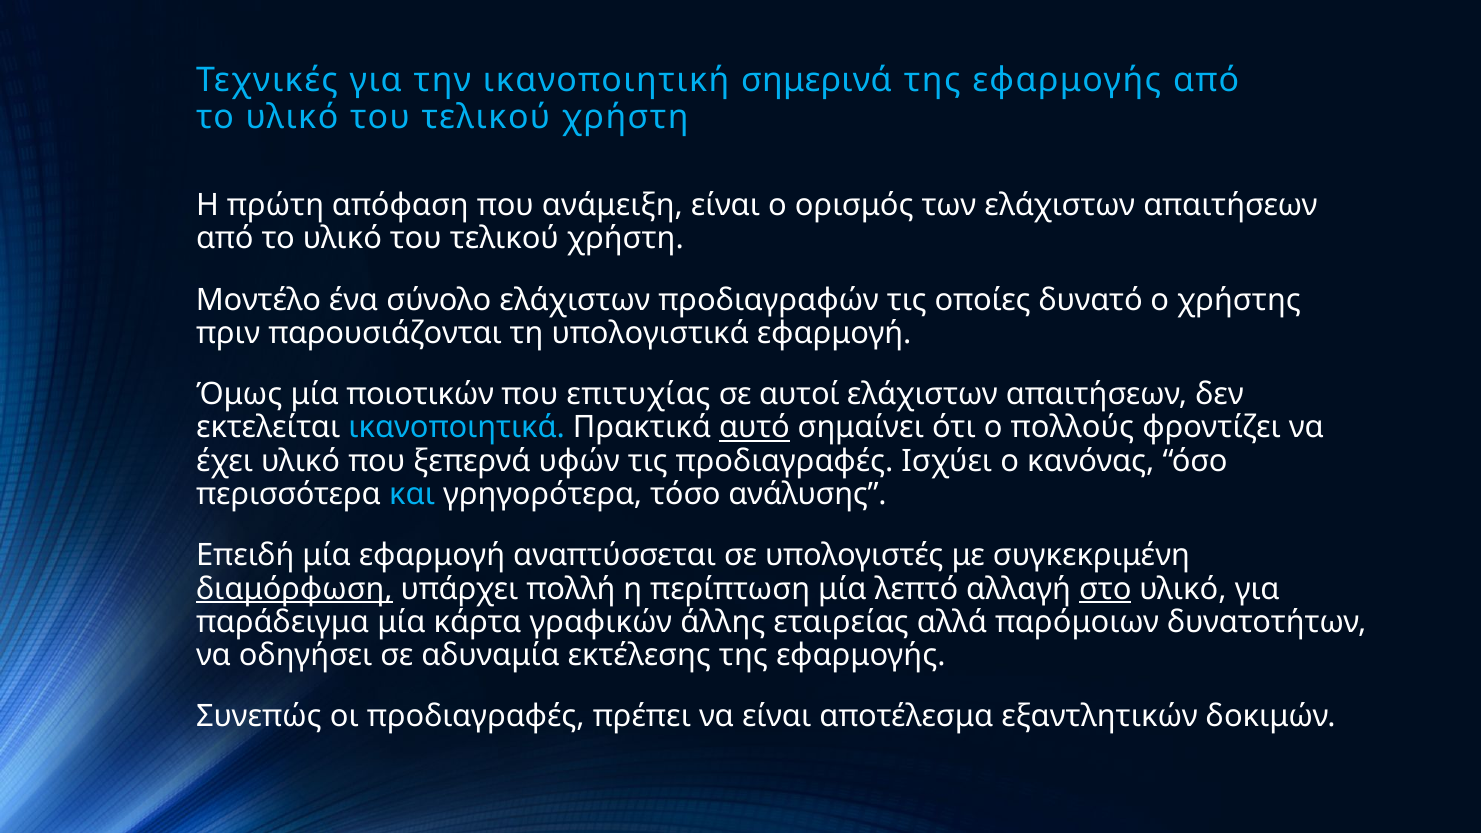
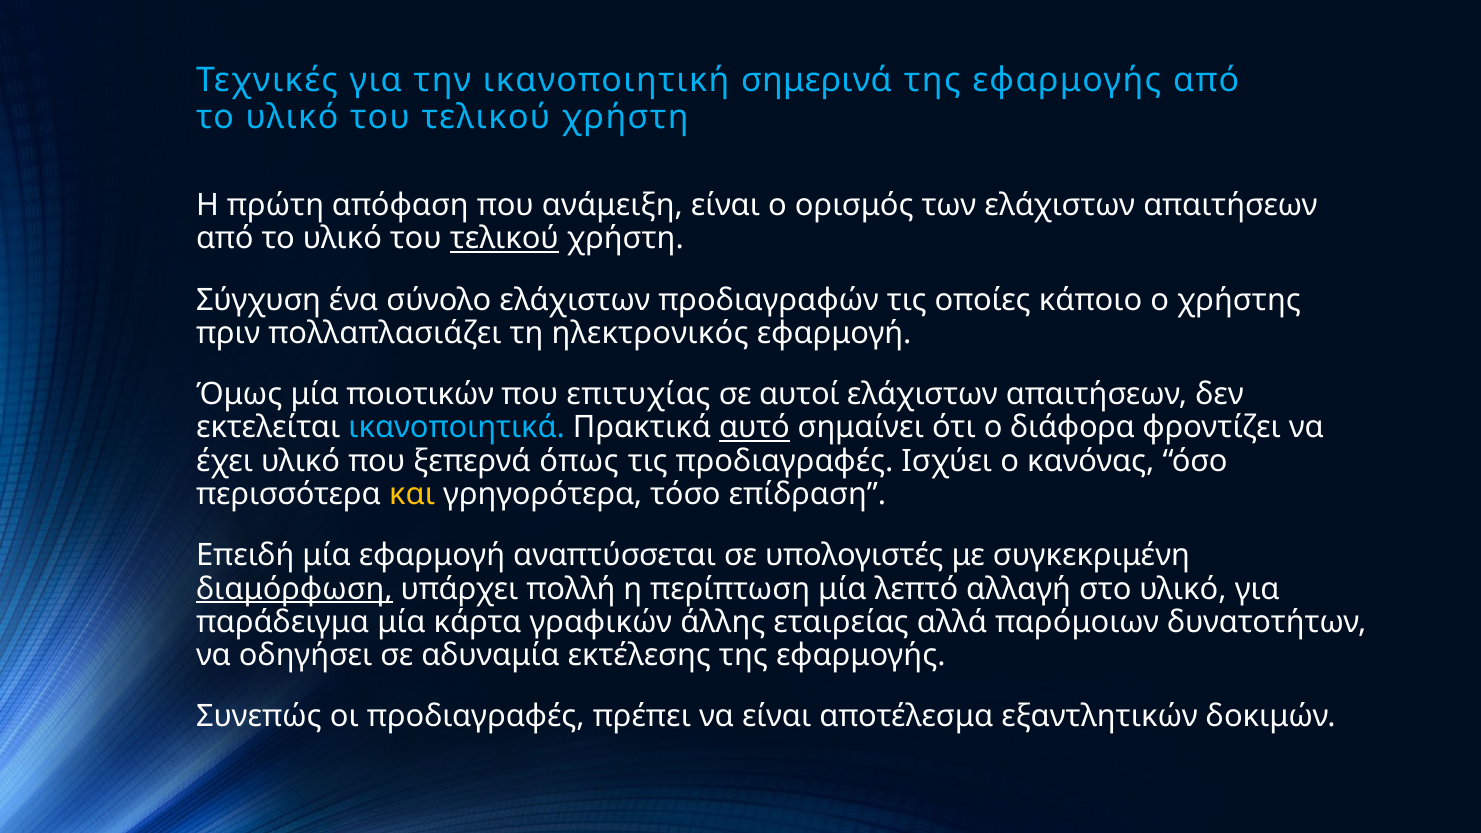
τελικού at (504, 239) underline: none -> present
Μοντέλο: Μοντέλο -> Σύγχυση
δυνατό: δυνατό -> κάποιο
παρουσιάζονται: παρουσιάζονται -> πολλαπλασιάζει
υπολογιστικά: υπολογιστικά -> ηλεκτρονικός
πολλούς: πολλούς -> διάφορα
υφών: υφών -> όπως
και colour: light blue -> yellow
ανάλυσης: ανάλυσης -> επίδραση
στο underline: present -> none
